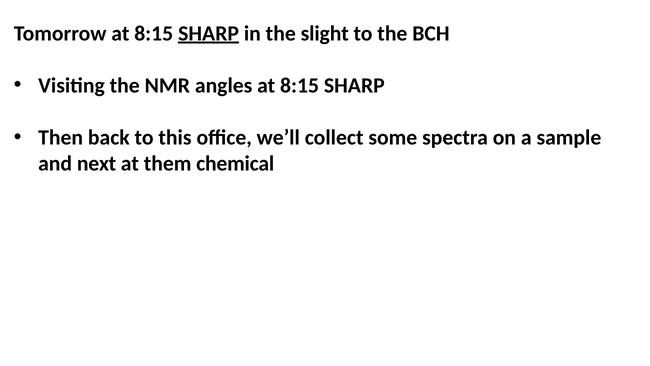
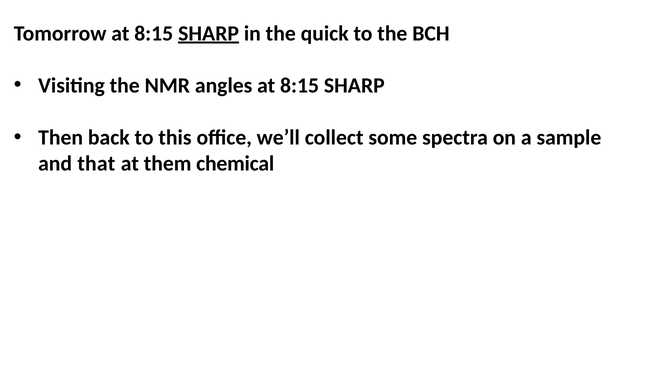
slight: slight -> quick
next: next -> that
